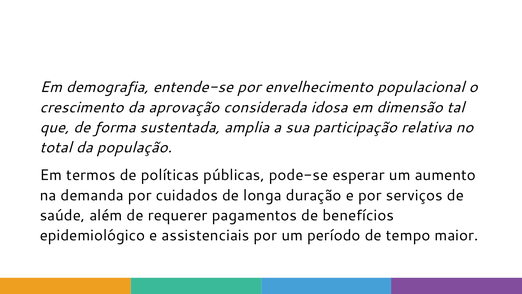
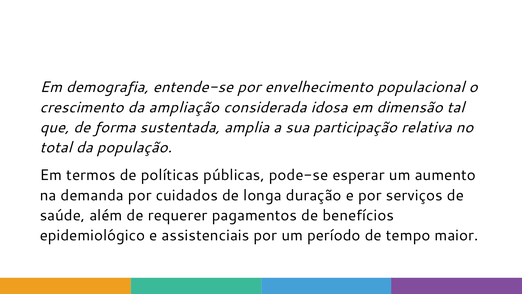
aprovação: aprovação -> ampliação
